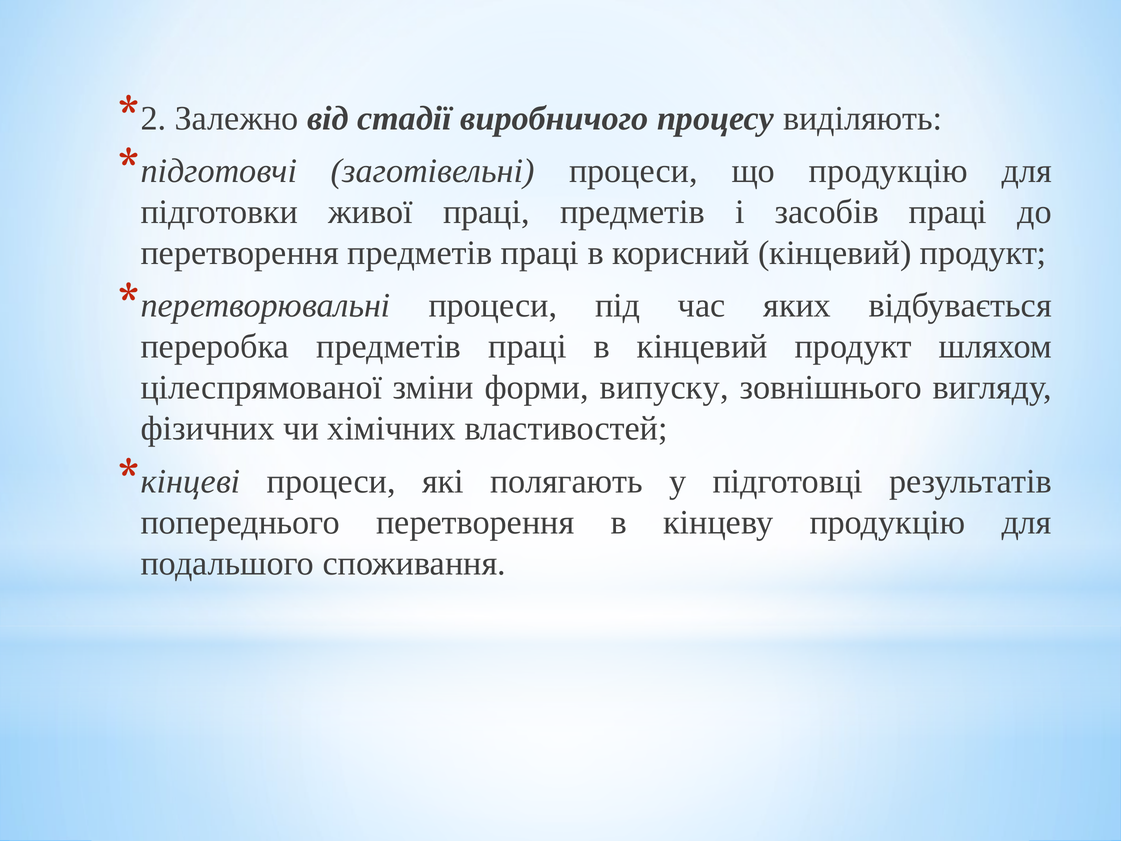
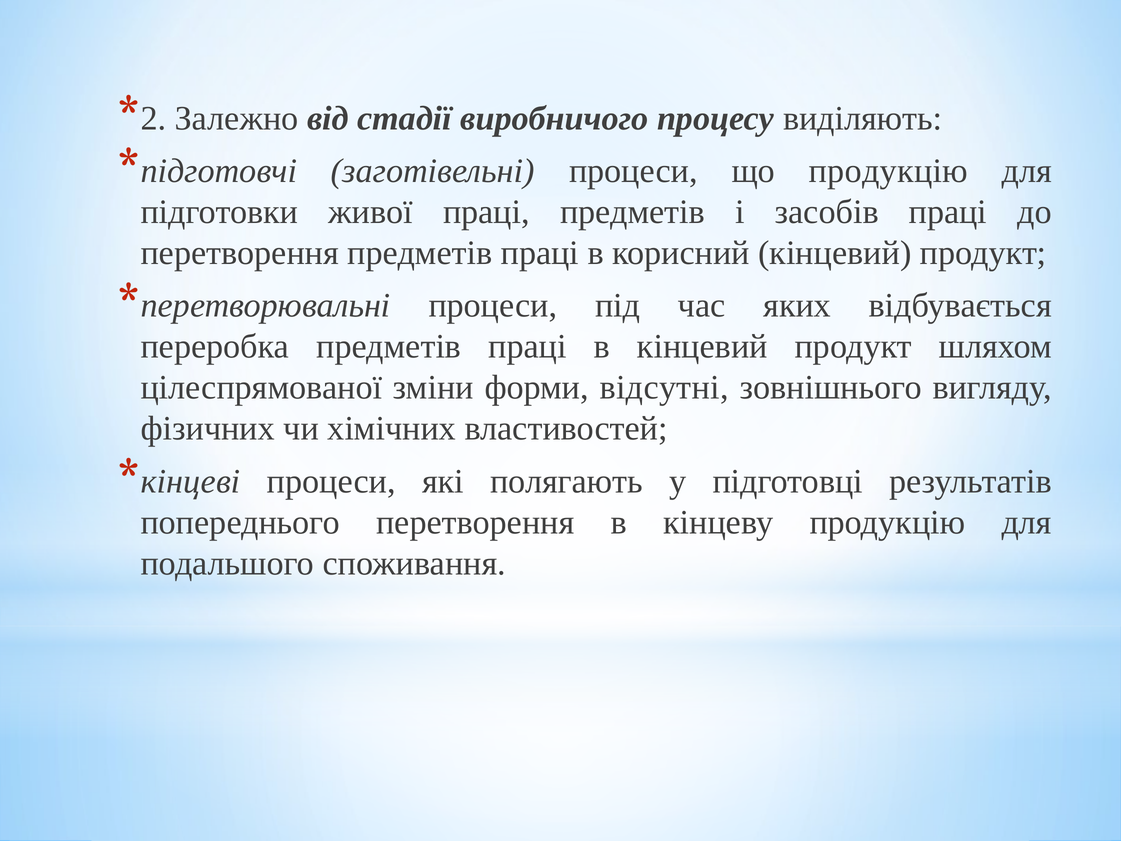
випуску: випуску -> відсутні
